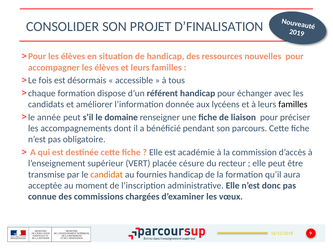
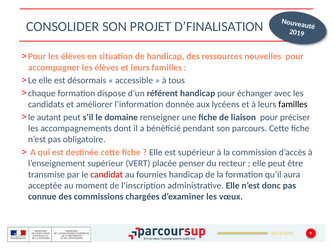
Le fois: fois -> elle
année: année -> autant
est académie: académie -> supérieur
césure: césure -> penser
candidat colour: orange -> red
